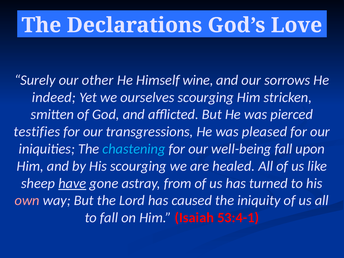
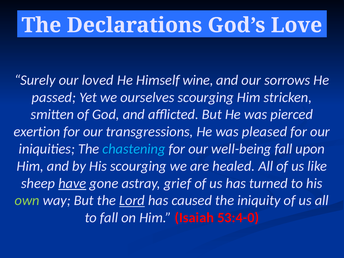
other: other -> loved
indeed: indeed -> passed
testifies: testifies -> exertion
from: from -> grief
own colour: pink -> light green
Lord underline: none -> present
53:4-1: 53:4-1 -> 53:4-0
